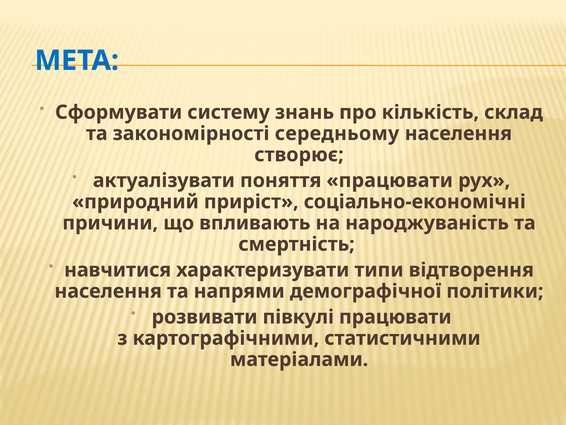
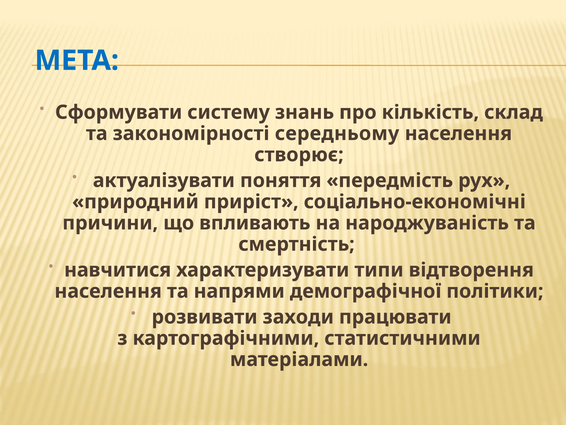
поняття працювати: працювати -> передмість
півкулі: півкулі -> заходи
